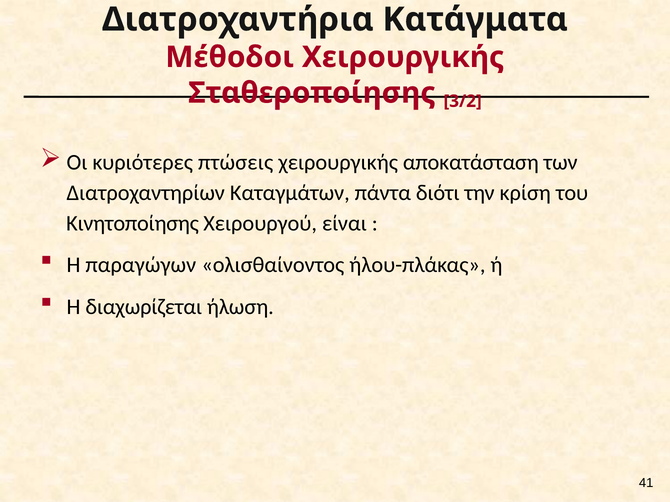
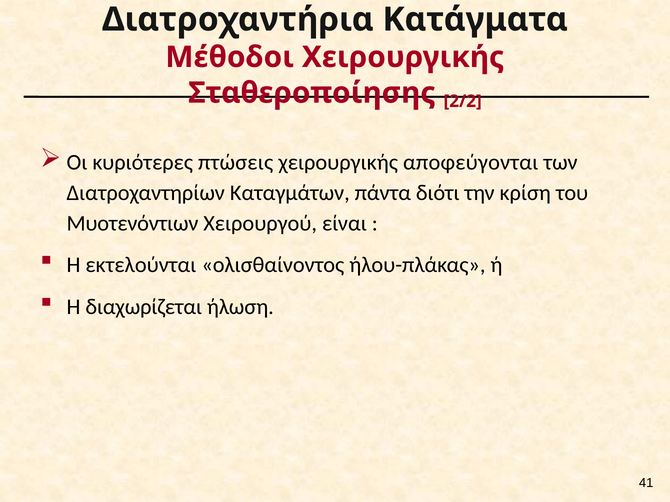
3/2: 3/2 -> 2/2
αποκατάσταση: αποκατάσταση -> αποφεύγονται
Κινητοποίησης: Κινητοποίησης -> Μυοτενόντιων
παραγώγων: παραγώγων -> εκτελούνται
